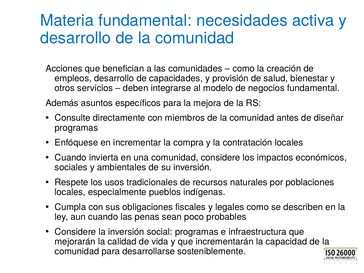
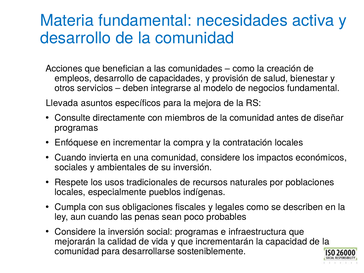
Además: Además -> Llevada
